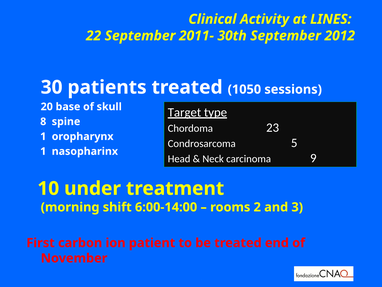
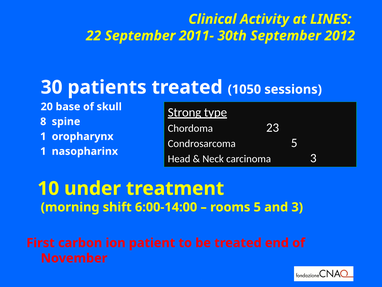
Target: Target -> Strong
carcinoma 9: 9 -> 3
rooms 2: 2 -> 5
